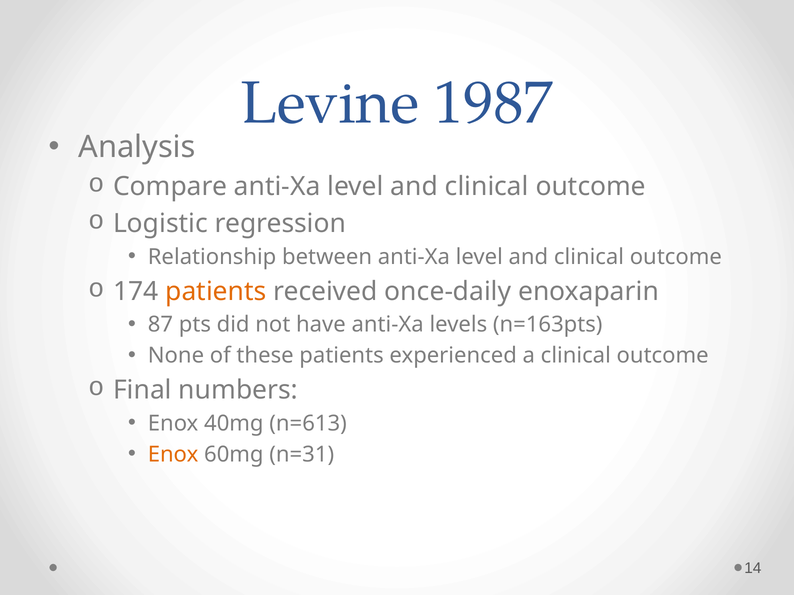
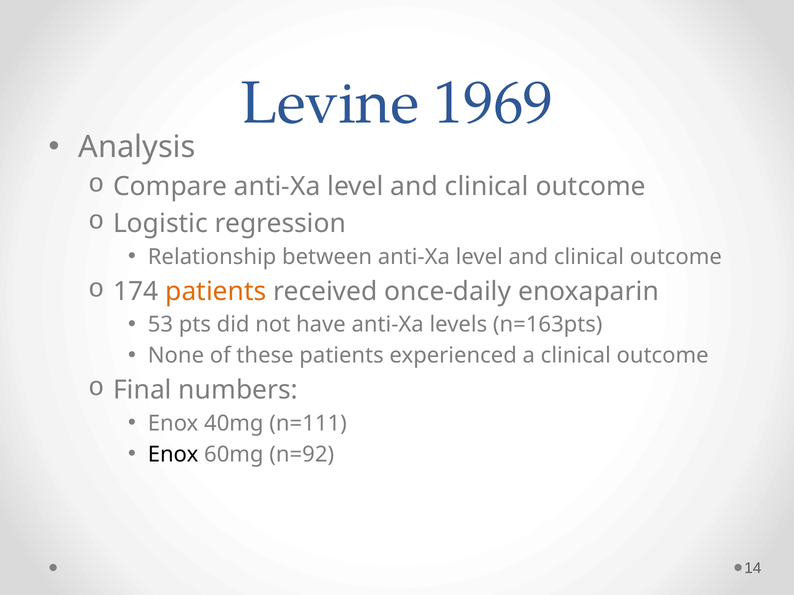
1987: 1987 -> 1969
87: 87 -> 53
n=613: n=613 -> n=111
Enox at (173, 455) colour: orange -> black
n=31: n=31 -> n=92
